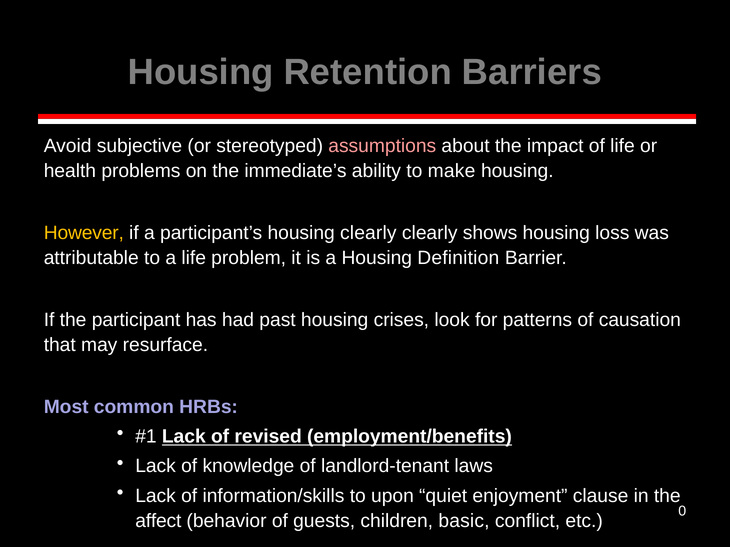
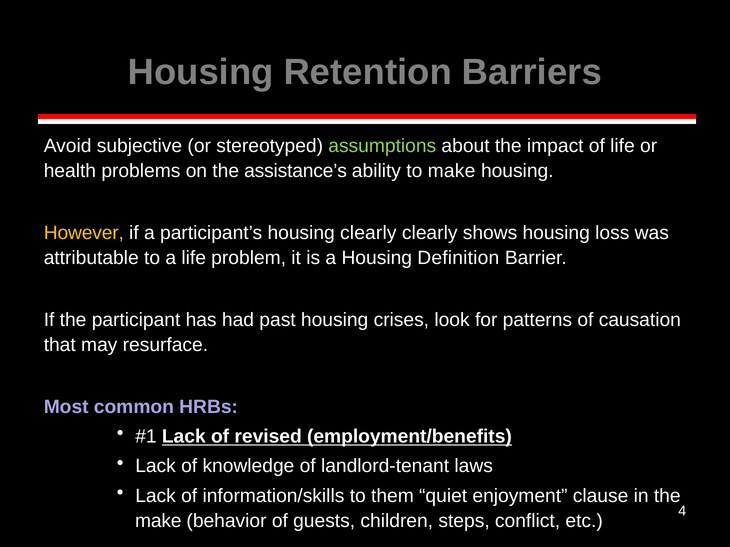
assumptions colour: pink -> light green
immediate’s: immediate’s -> assistance’s
upon: upon -> them
affect at (158, 521): affect -> make
basic: basic -> steps
0: 0 -> 4
